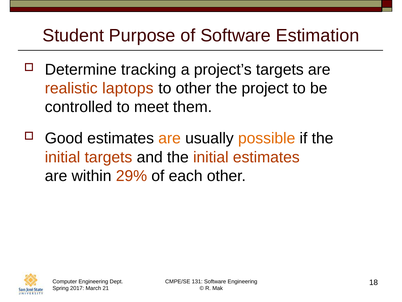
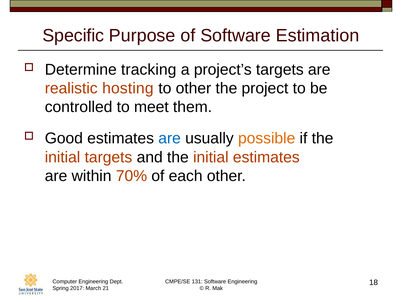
Student: Student -> Specific
laptops: laptops -> hosting
are at (170, 138) colour: orange -> blue
29%: 29% -> 70%
